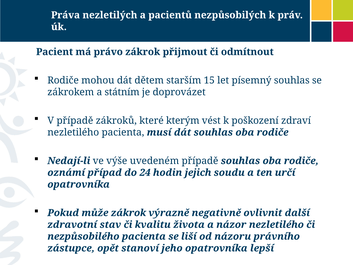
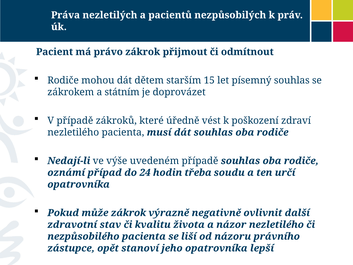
kterým: kterým -> úředně
jejich: jejich -> třeba
